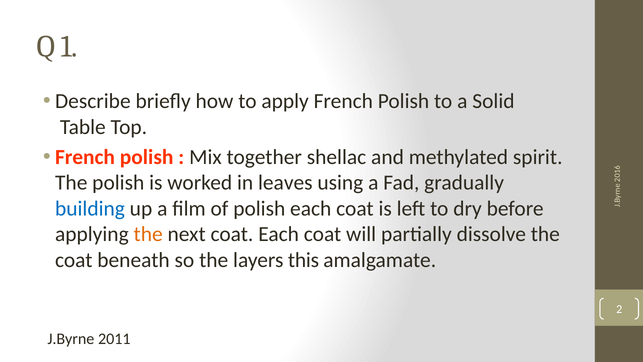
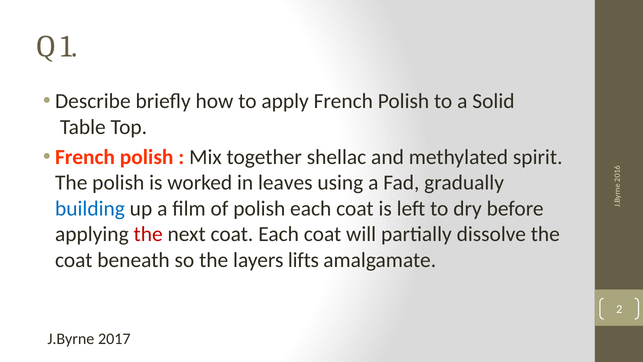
the at (148, 234) colour: orange -> red
this: this -> lifts
2011: 2011 -> 2017
